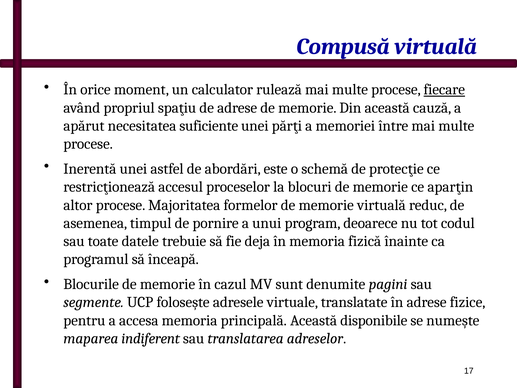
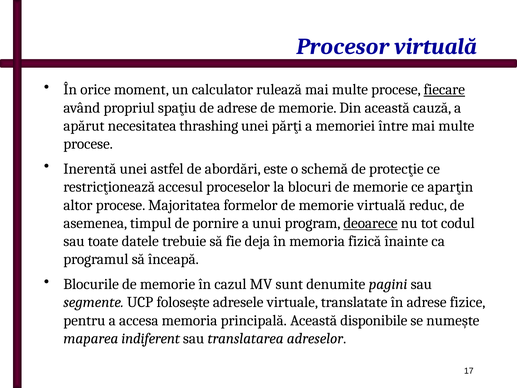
Compusă: Compusă -> Procesor
suficiente: suficiente -> thrashing
deoarece underline: none -> present
